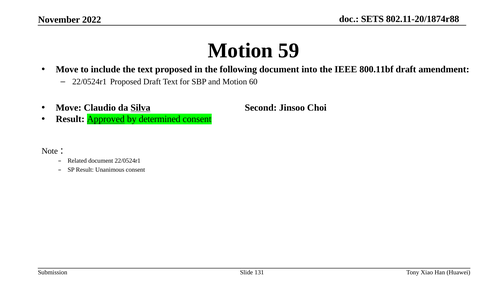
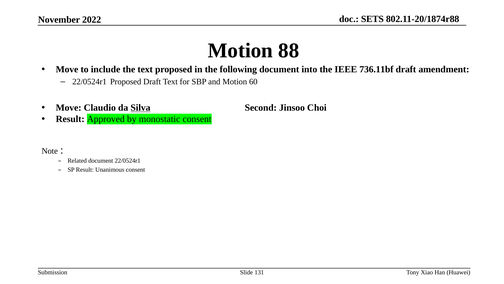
59: 59 -> 88
800.11bf: 800.11bf -> 736.11bf
Approved underline: present -> none
determined: determined -> monostatic
